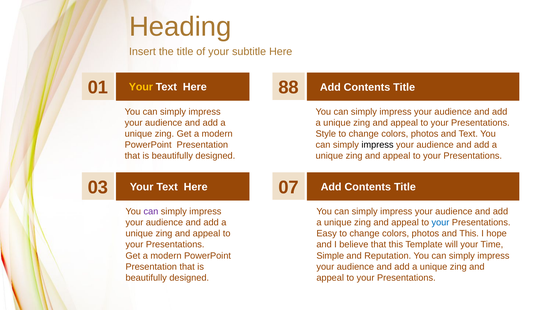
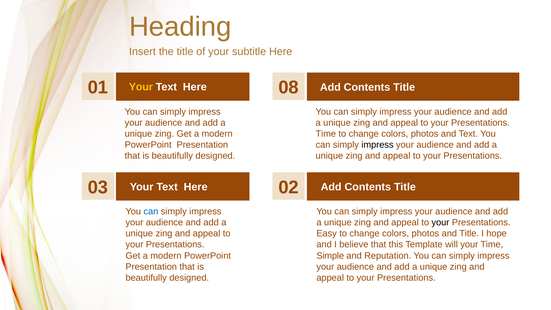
88: 88 -> 08
Style at (326, 134): Style -> Time
07: 07 -> 02
can at (151, 212) colour: purple -> blue
your at (440, 223) colour: blue -> black
and This: This -> Title
